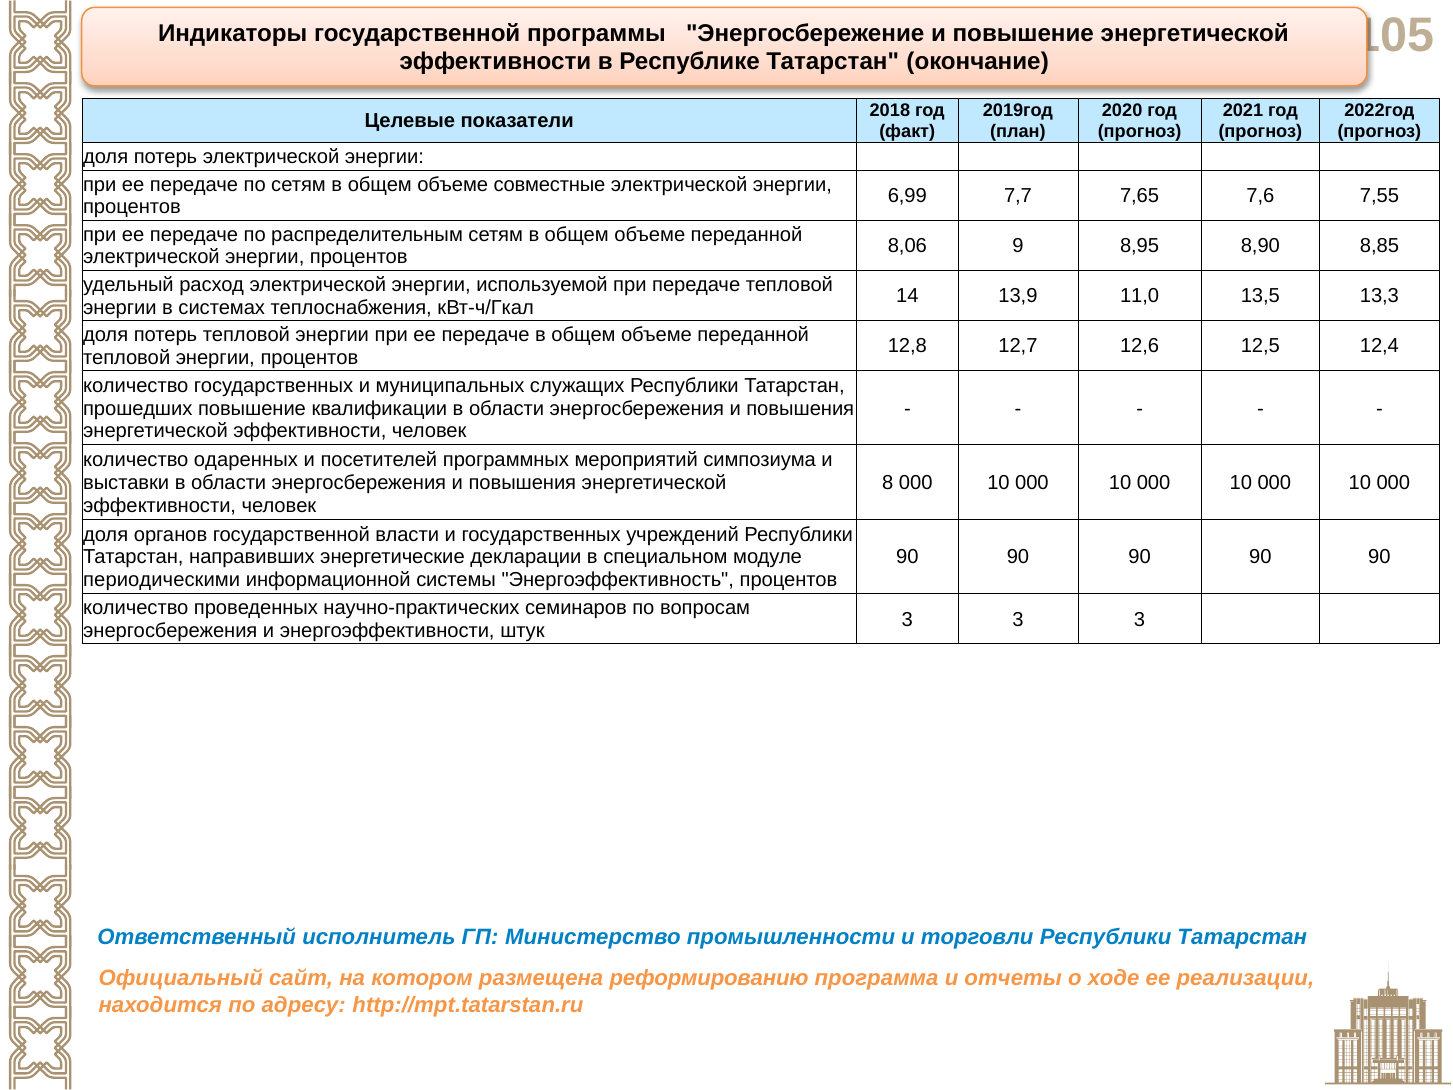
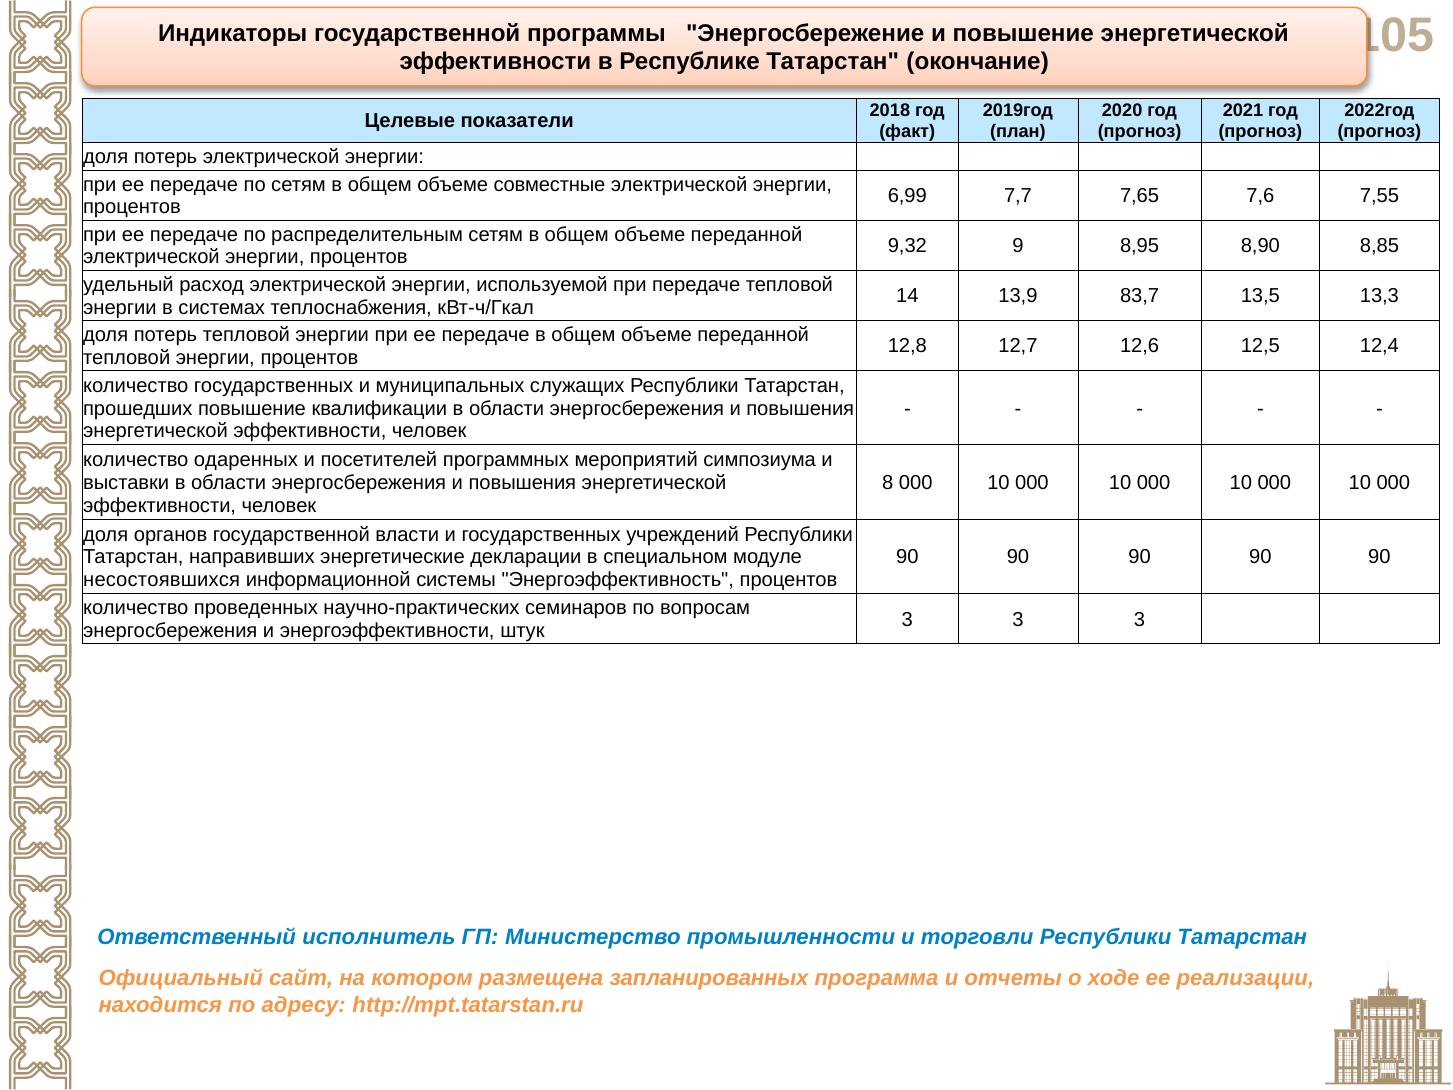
8,06: 8,06 -> 9,32
11,0: 11,0 -> 83,7
периодическими: периодическими -> несостоявшихся
реформированию: реформированию -> запланированных
